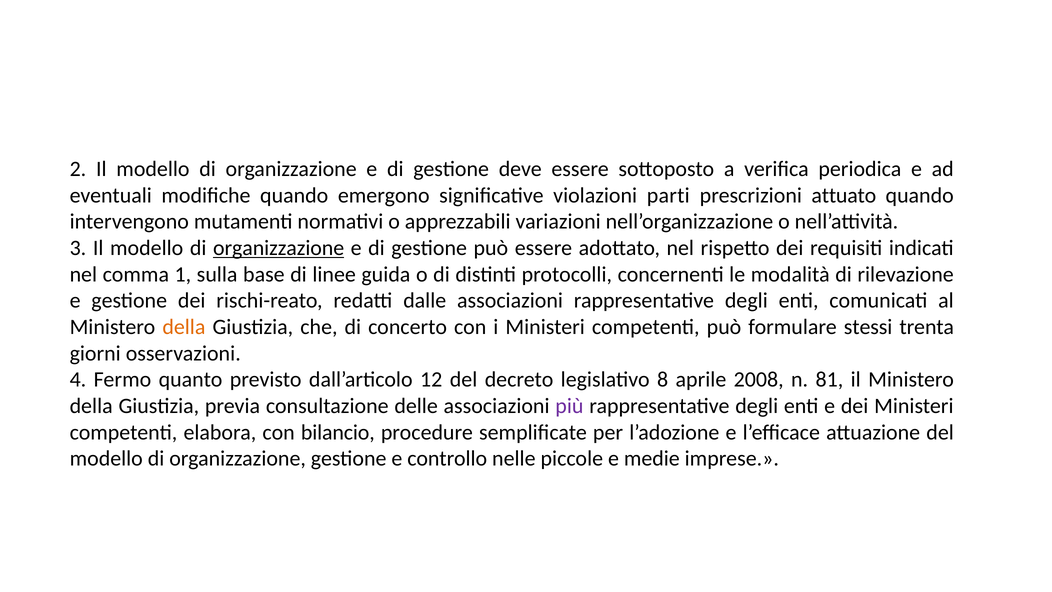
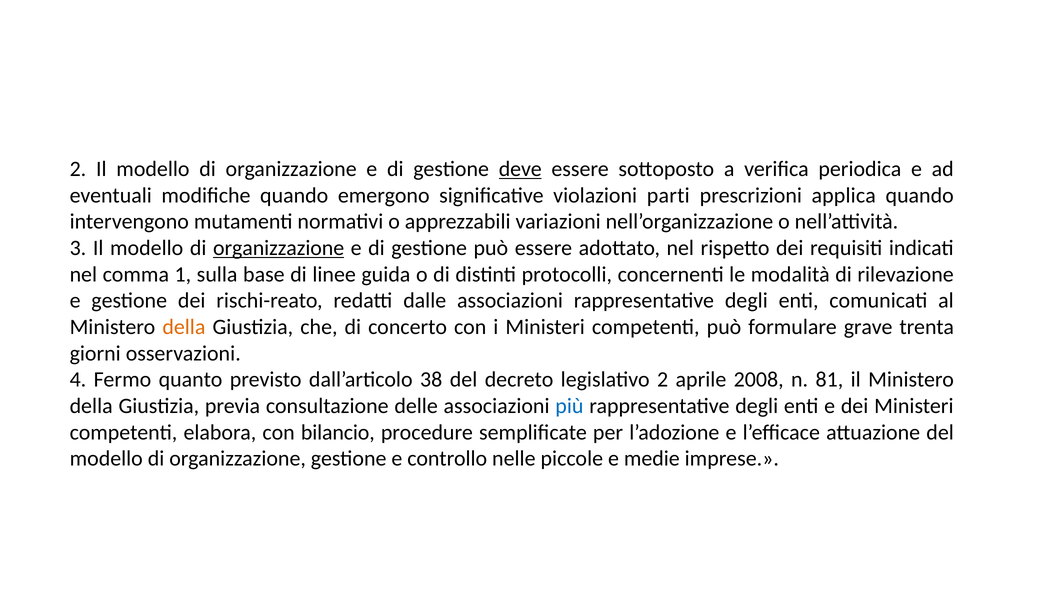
deve underline: none -> present
attuato: attuato -> applica
stessi: stessi -> grave
12: 12 -> 38
legislativo 8: 8 -> 2
più colour: purple -> blue
